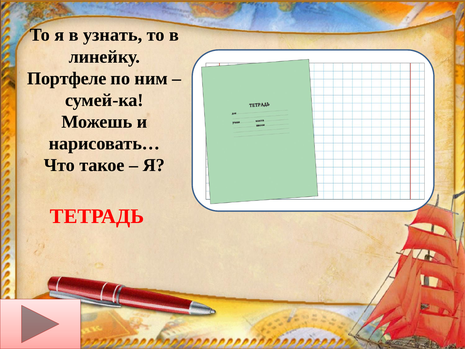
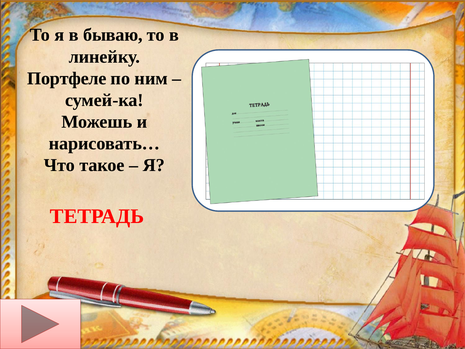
узнать: узнать -> бываю
